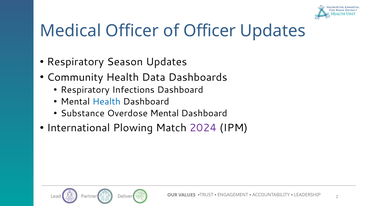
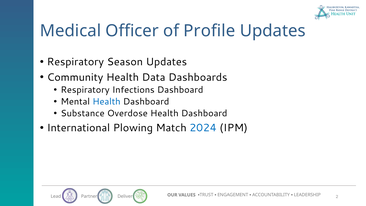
of Officer: Officer -> Profile
Overdose Mental: Mental -> Health
2024 colour: purple -> blue
